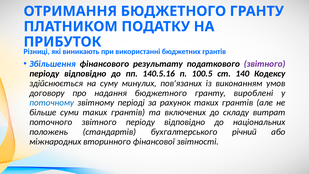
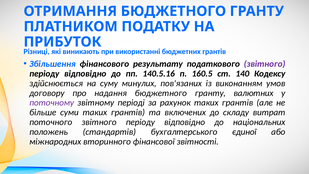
100.5: 100.5 -> 160.5
вироблені: вироблені -> валютних
поточному colour: blue -> purple
річний: річний -> єдиної
